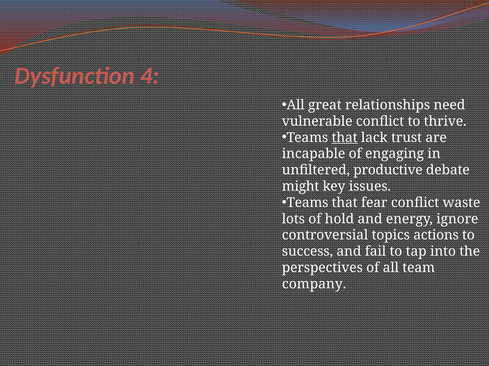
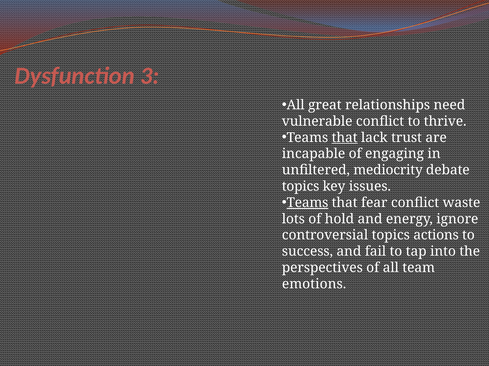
4: 4 -> 3
productive: productive -> mediocrity
might at (301, 187): might -> topics
Teams at (307, 203) underline: none -> present
company: company -> emotions
